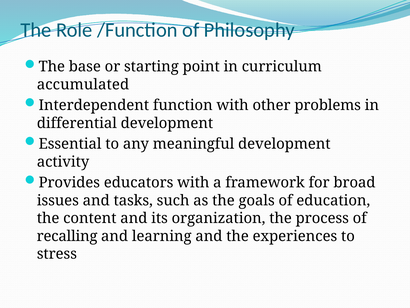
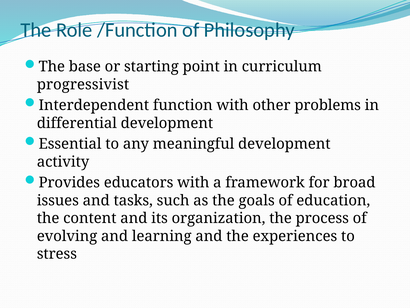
accumulated: accumulated -> progressivist
recalling: recalling -> evolving
